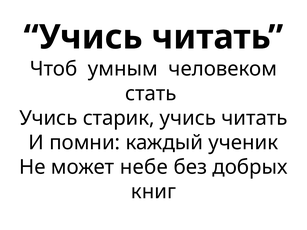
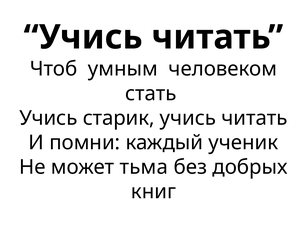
небе: небе -> тьма
